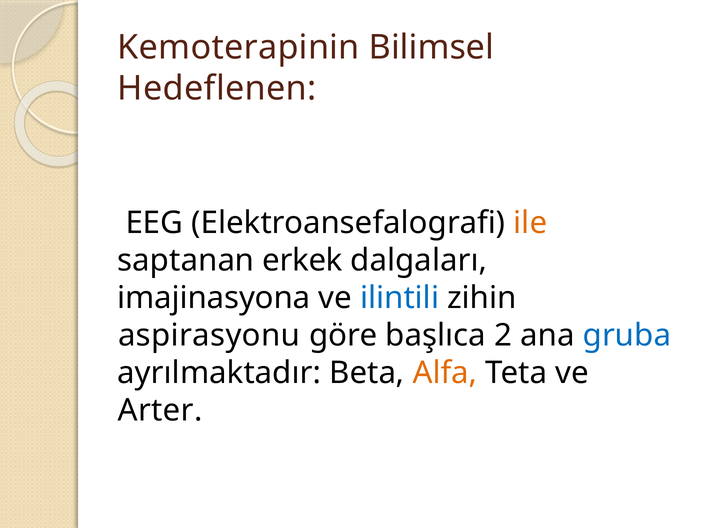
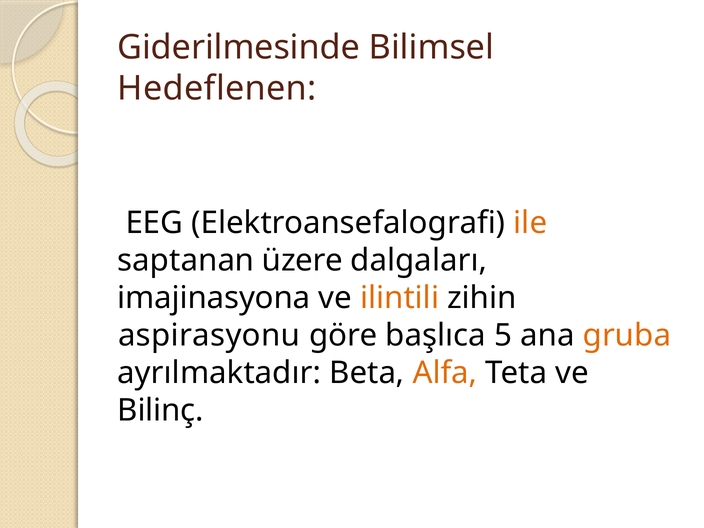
Kemoterapinin: Kemoterapinin -> Giderilmesinde
erkek: erkek -> üzere
ilintili colour: blue -> orange
2: 2 -> 5
gruba colour: blue -> orange
Arter: Arter -> Bilinç
